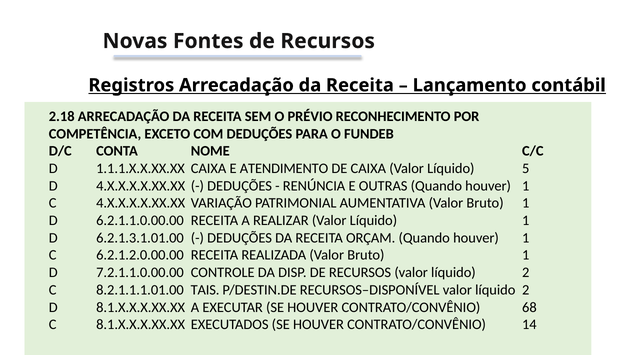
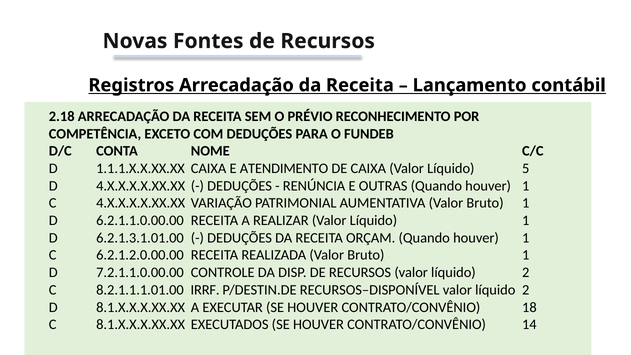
TAIS: TAIS -> IRRF
68: 68 -> 18
